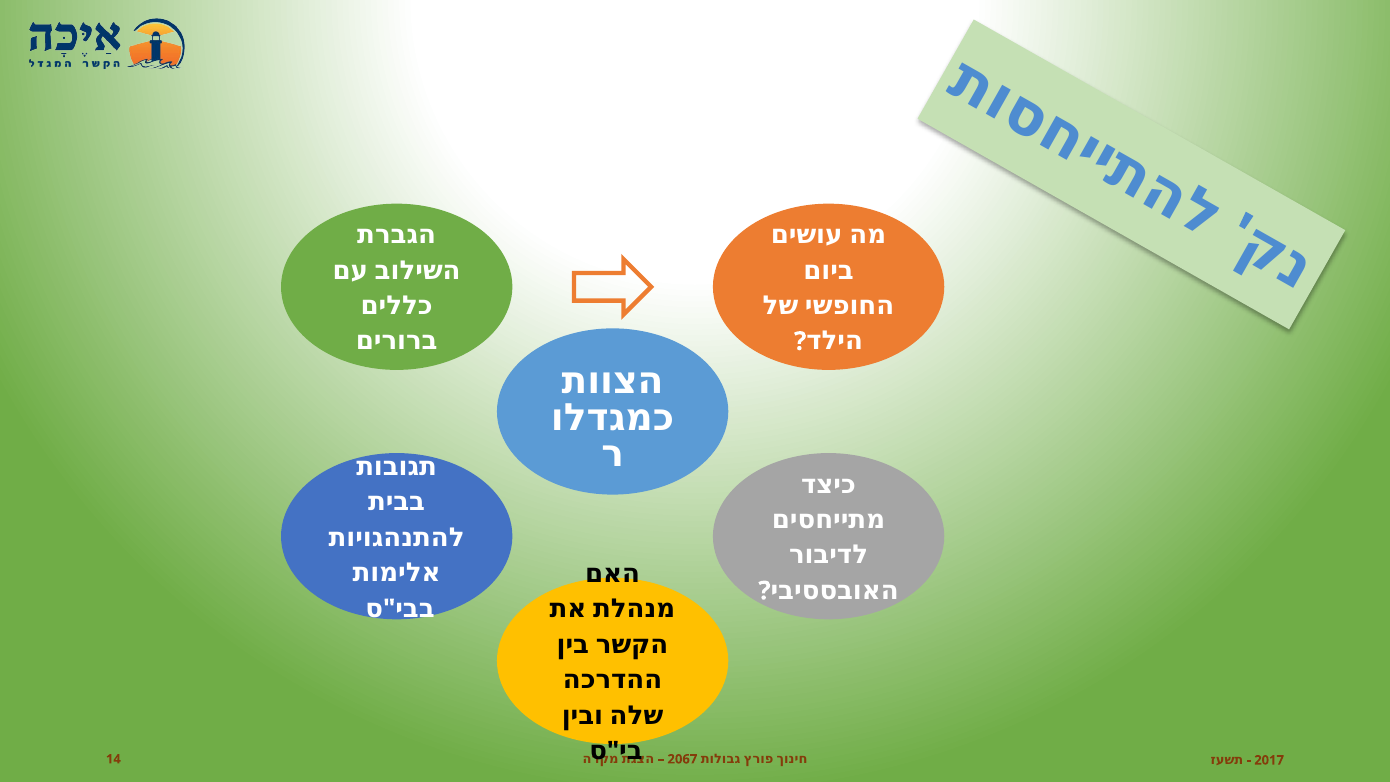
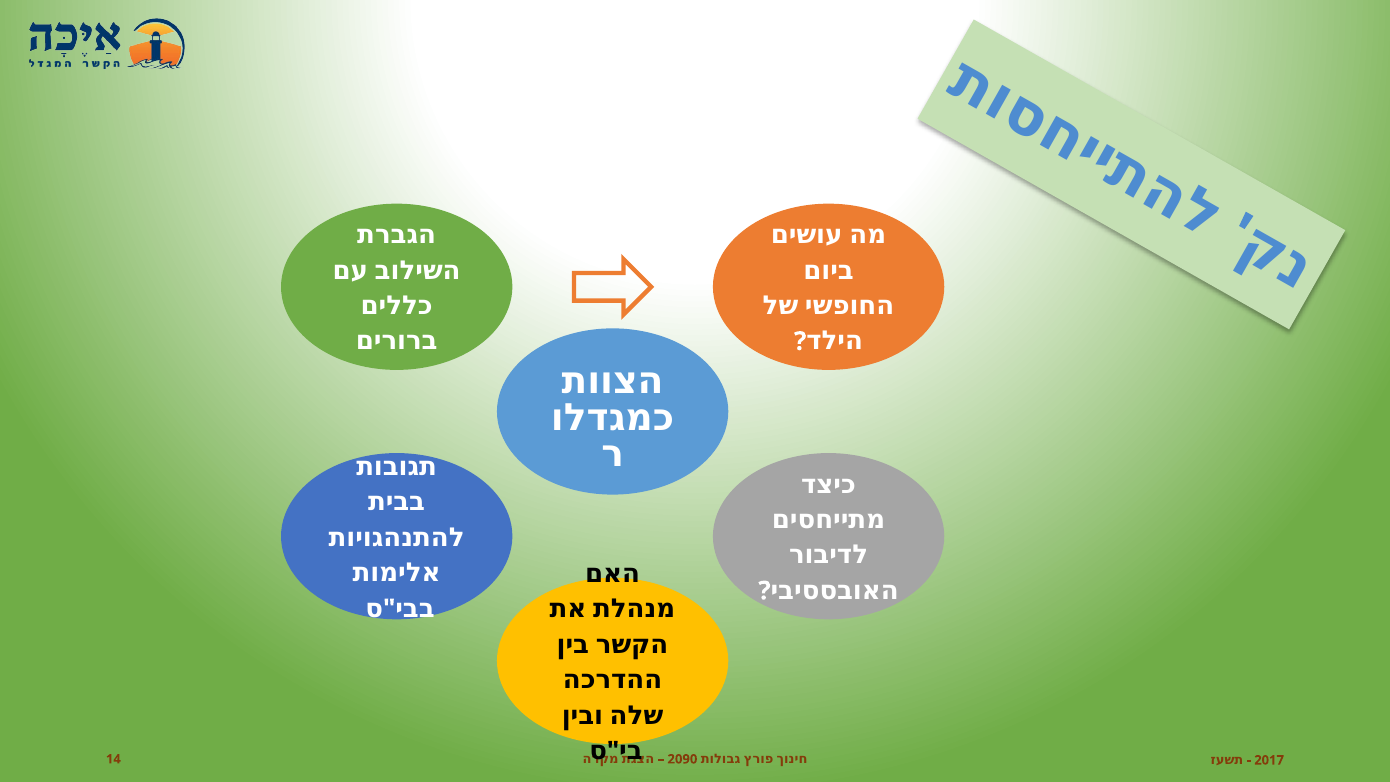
2067: 2067 -> 2090
